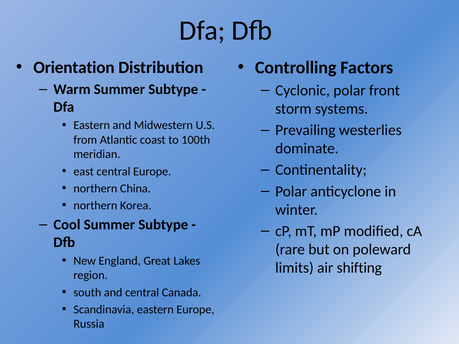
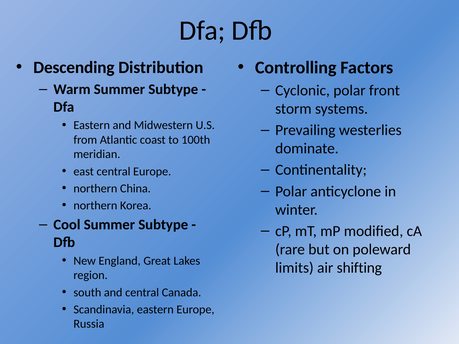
Orientation: Orientation -> Descending
